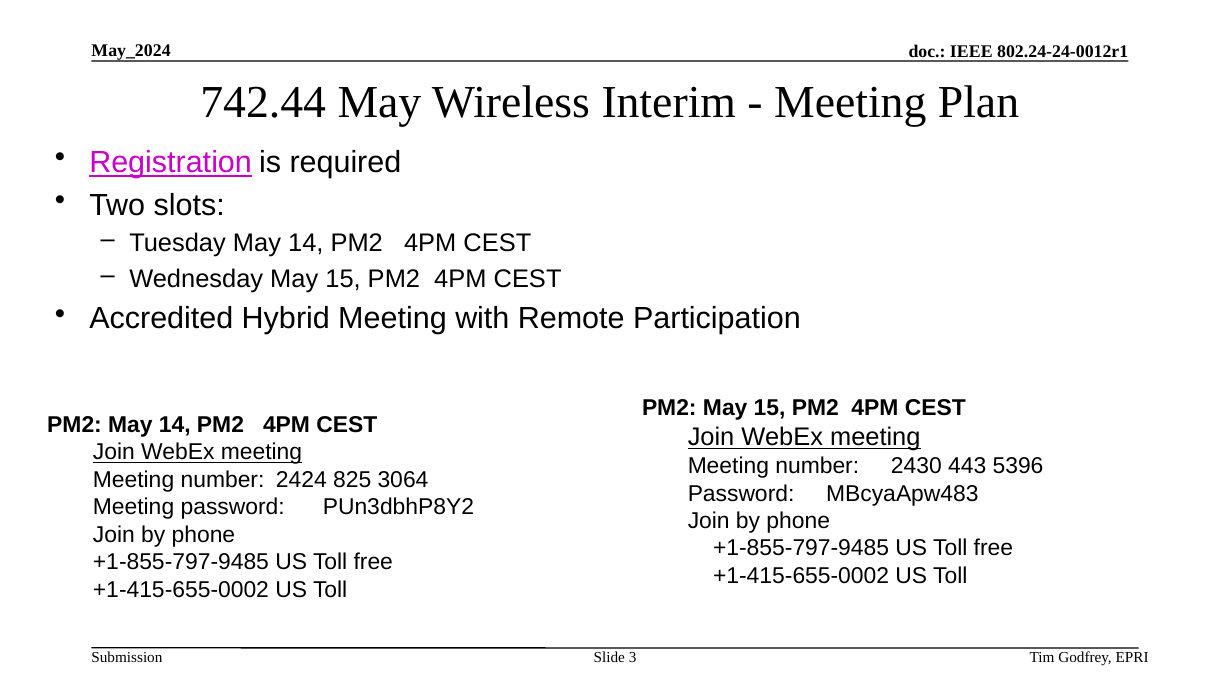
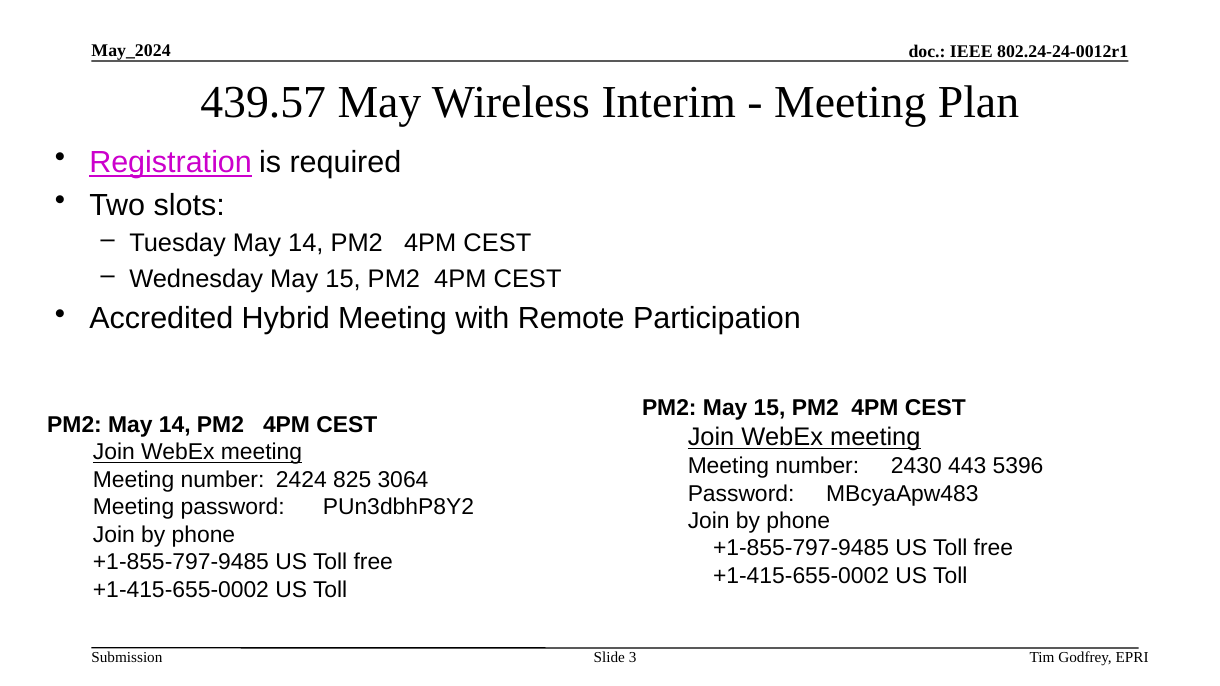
742.44: 742.44 -> 439.57
